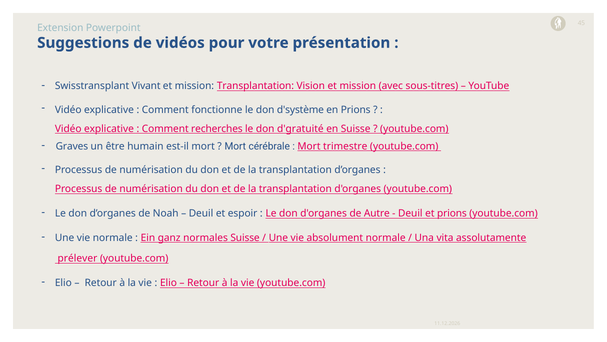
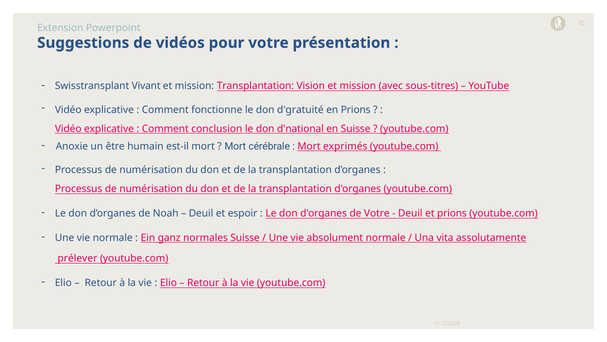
d'système: d'système -> d'gratuité
recherches: recherches -> conclusion
d'gratuité: d'gratuité -> d'national
Graves: Graves -> Anoxie
trimestre: trimestre -> exprimés
de Autre: Autre -> Votre
